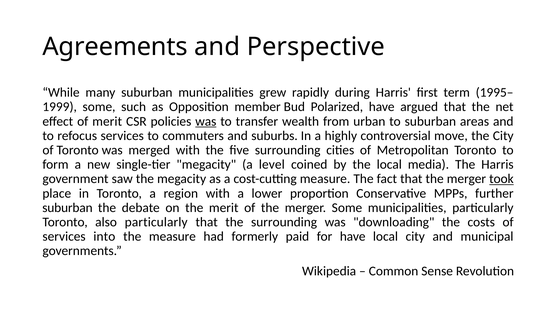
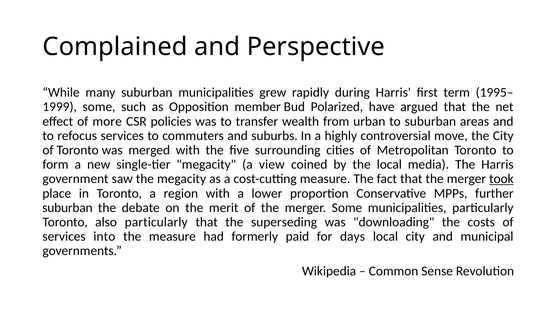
Agreements: Agreements -> Complained
of merit: merit -> more
was at (206, 121) underline: present -> none
level: level -> view
the surrounding: surrounding -> superseding
for have: have -> days
